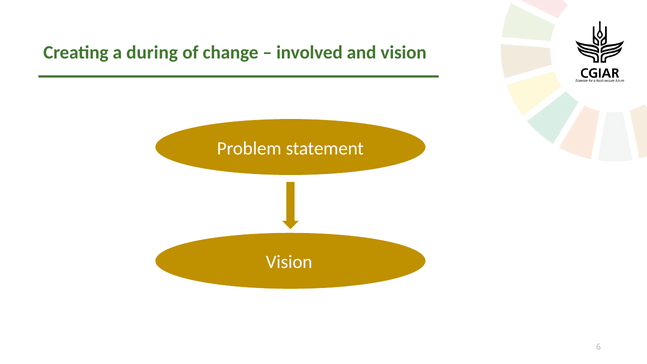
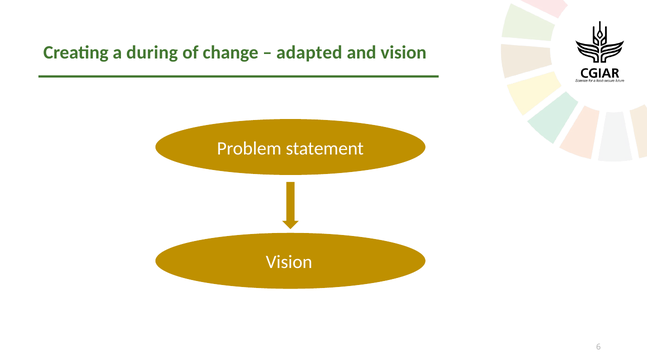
involved: involved -> adapted
